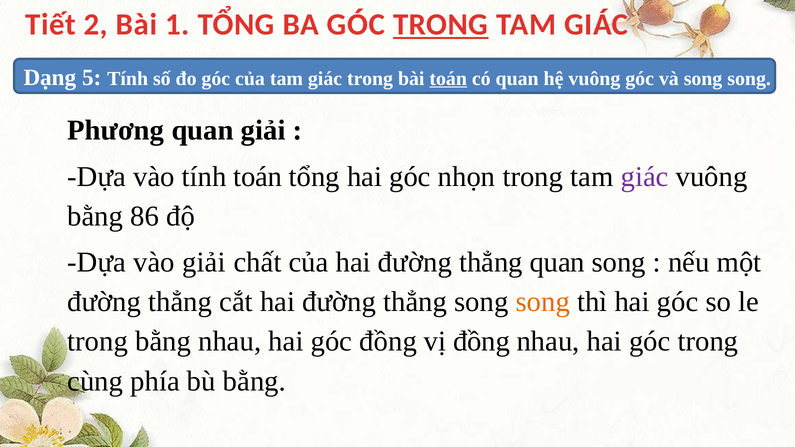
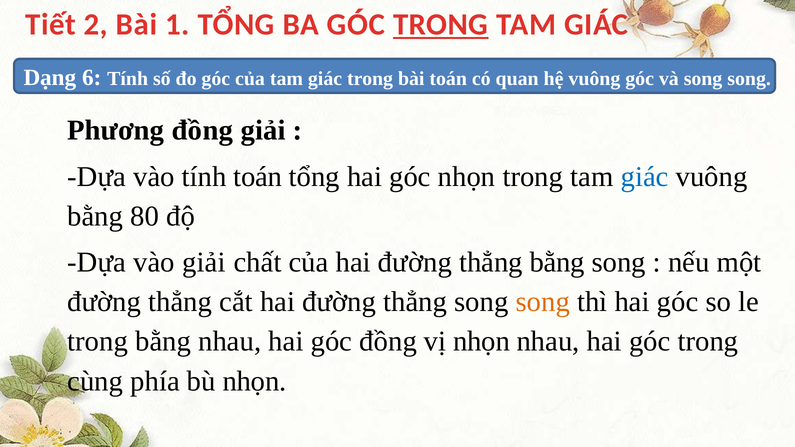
5: 5 -> 6
toán at (448, 78) underline: present -> none
Phương quan: quan -> đồng
giác at (645, 177) colour: purple -> blue
86: 86 -> 80
thẳng quan: quan -> bằng
vị đồng: đồng -> nhọn
bù bằng: bằng -> nhọn
